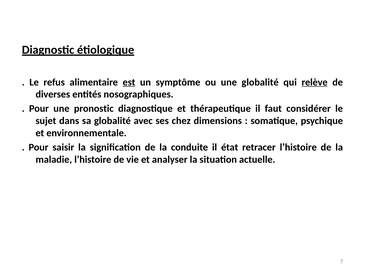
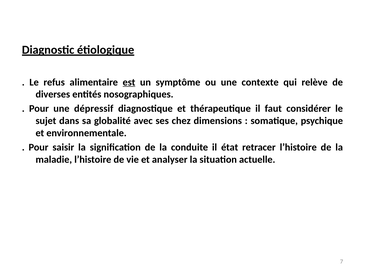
une globalité: globalité -> contexte
relève underline: present -> none
pronostic: pronostic -> dépressif
